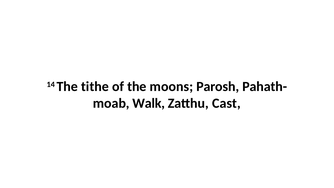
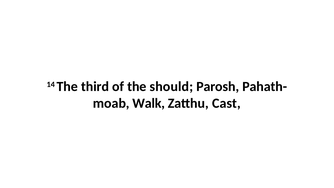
tithe: tithe -> third
moons: moons -> should
